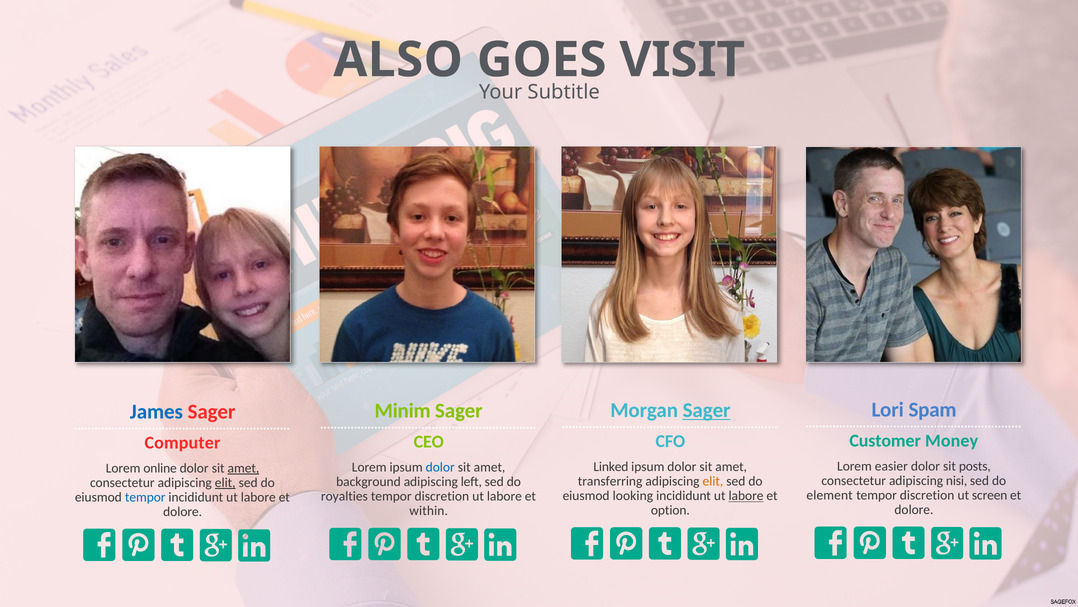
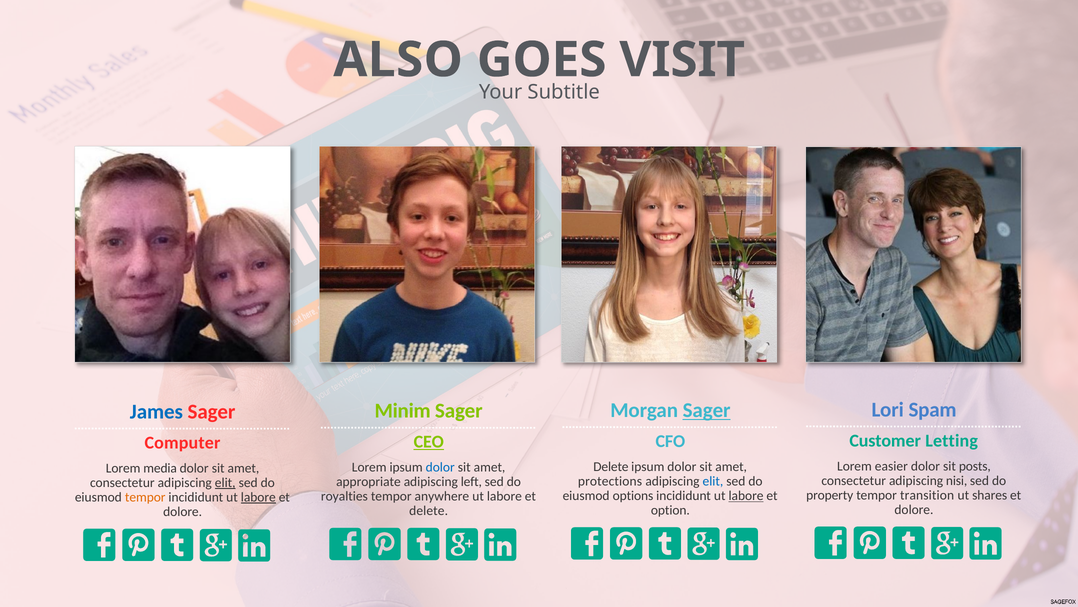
Money: Money -> Letting
CEO underline: none -> present
Linked at (611, 466): Linked -> Delete
online: online -> media
amet at (243, 468) underline: present -> none
transferring: transferring -> protections
elit at (713, 481) colour: orange -> blue
background: background -> appropriate
element: element -> property
discretion at (927, 495): discretion -> transition
screen: screen -> shares
looking: looking -> options
discretion at (442, 496): discretion -> anywhere
tempor at (145, 497) colour: blue -> orange
labore at (258, 497) underline: none -> present
within at (429, 511): within -> delete
